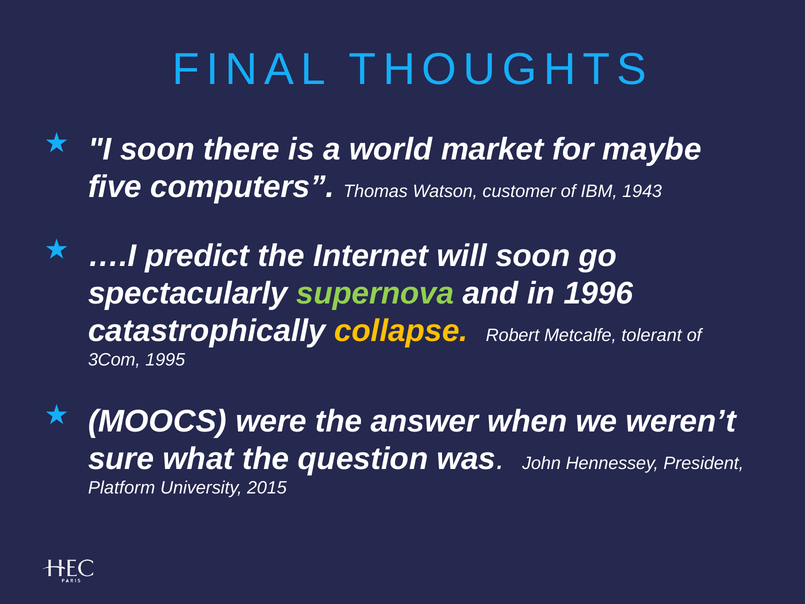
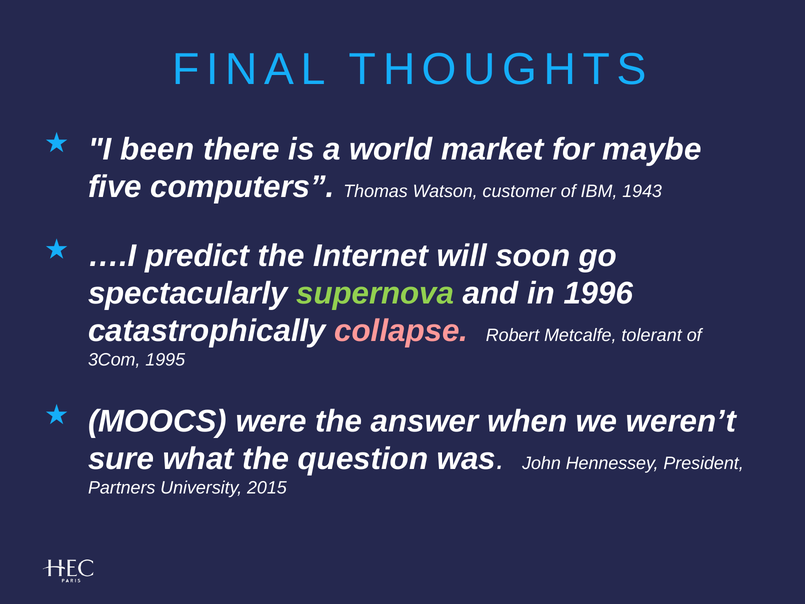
I soon: soon -> been
collapse colour: yellow -> pink
Platform: Platform -> Partners
